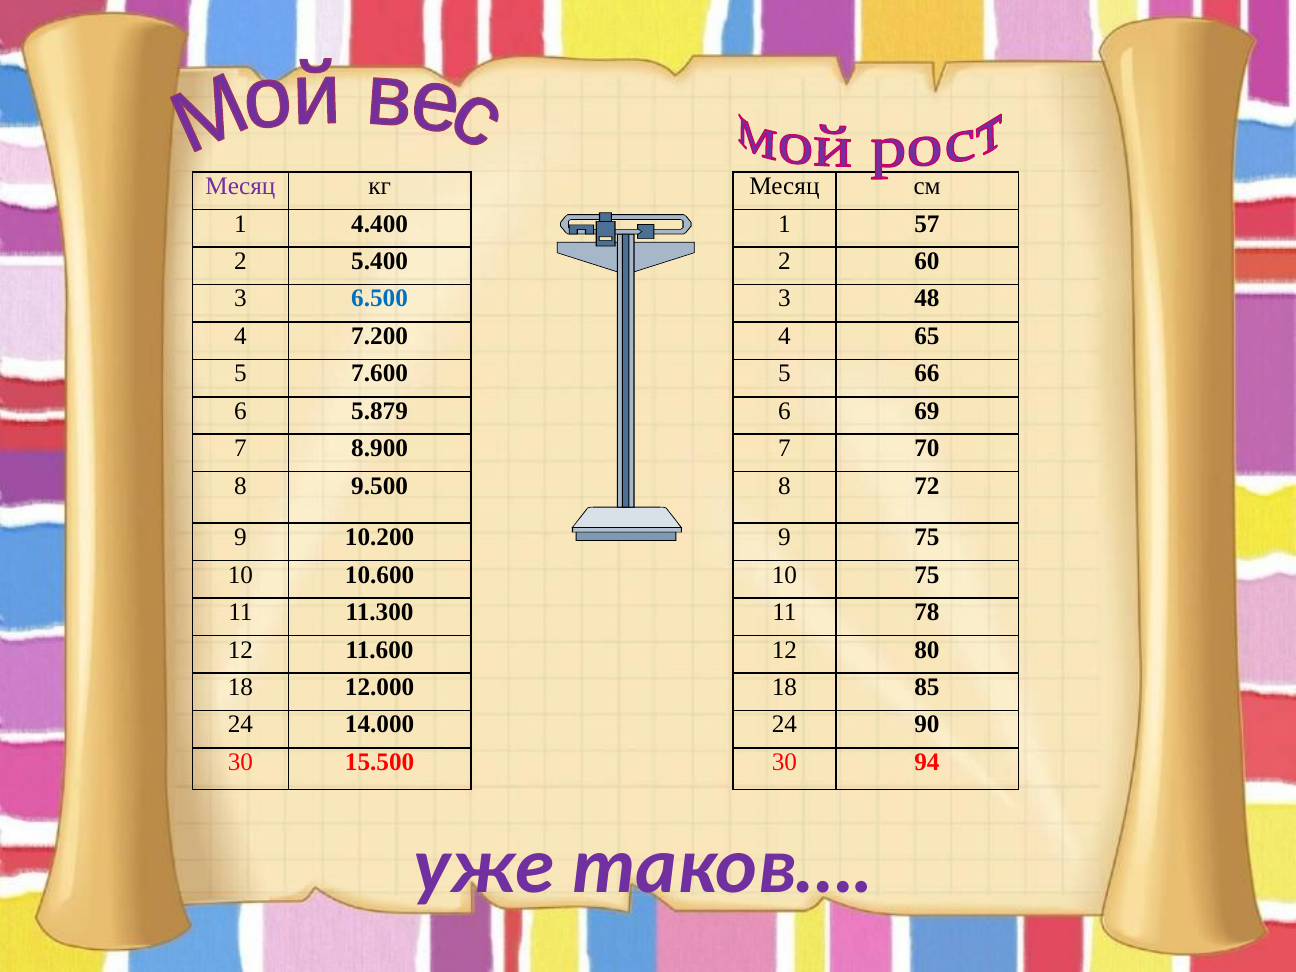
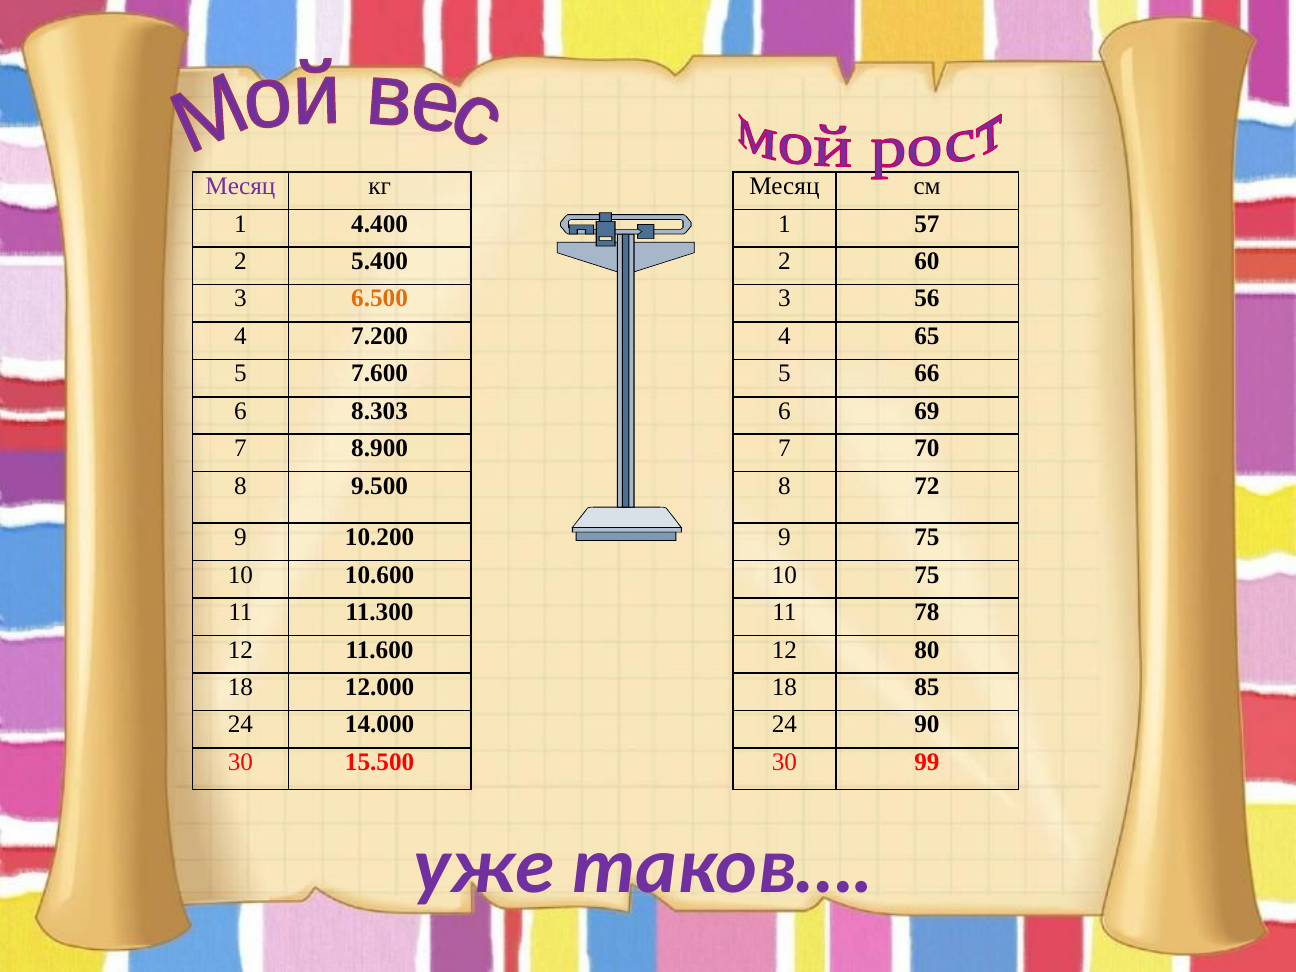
6.500 colour: blue -> orange
48: 48 -> 56
5.879: 5.879 -> 8.303
94: 94 -> 99
